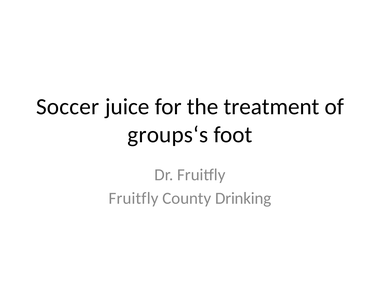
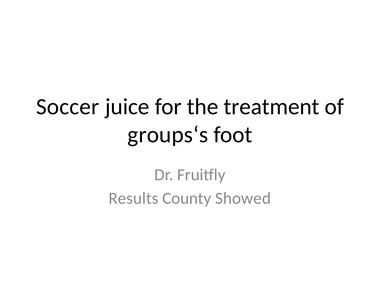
Fruitfly at (134, 198): Fruitfly -> Results
Drinking: Drinking -> Showed
